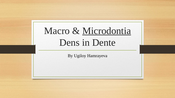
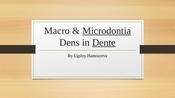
Dente underline: none -> present
